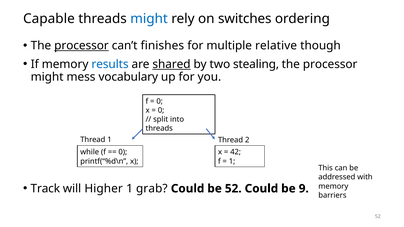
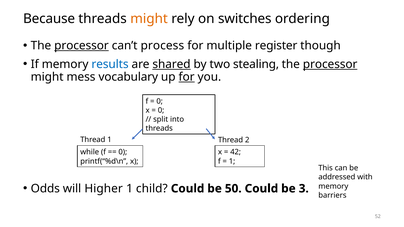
Capable: Capable -> Because
might at (149, 19) colour: blue -> orange
finishes: finishes -> process
relative: relative -> register
processor at (330, 64) underline: none -> present
for at (187, 77) underline: none -> present
Track: Track -> Odds
grab: grab -> child
be 52: 52 -> 50
9: 9 -> 3
